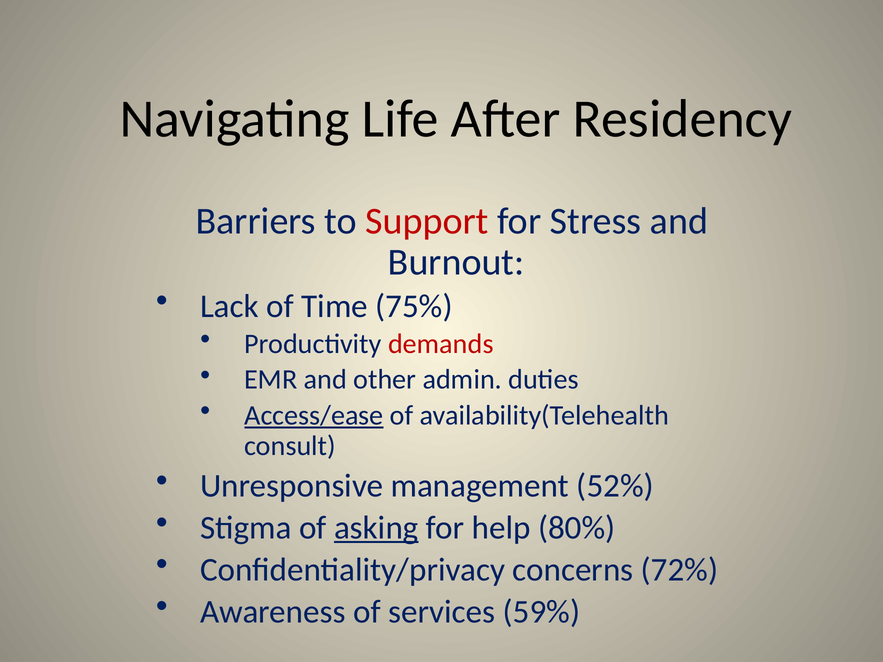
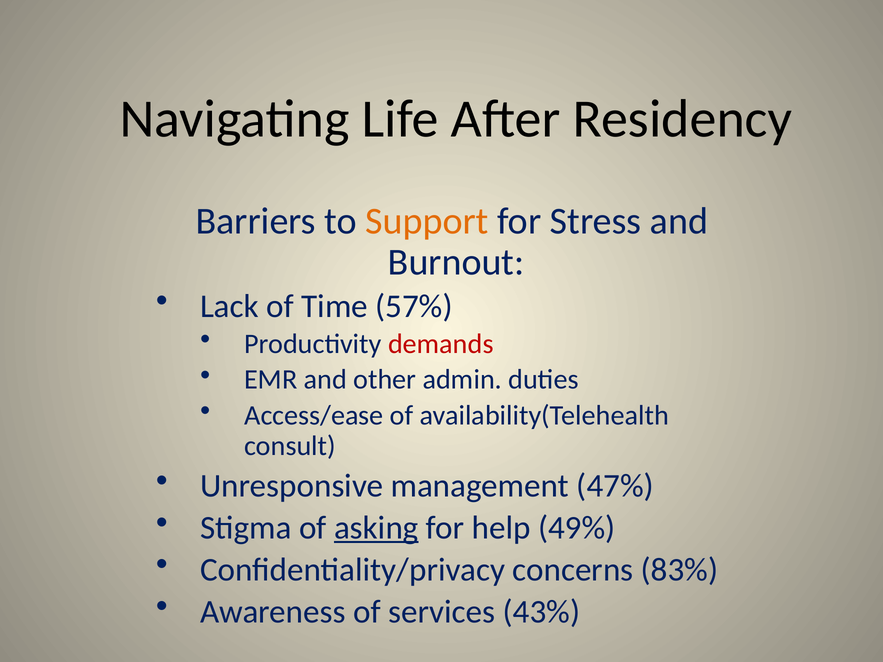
Support colour: red -> orange
75%: 75% -> 57%
Access/ease underline: present -> none
52%: 52% -> 47%
80%: 80% -> 49%
72%: 72% -> 83%
59%: 59% -> 43%
